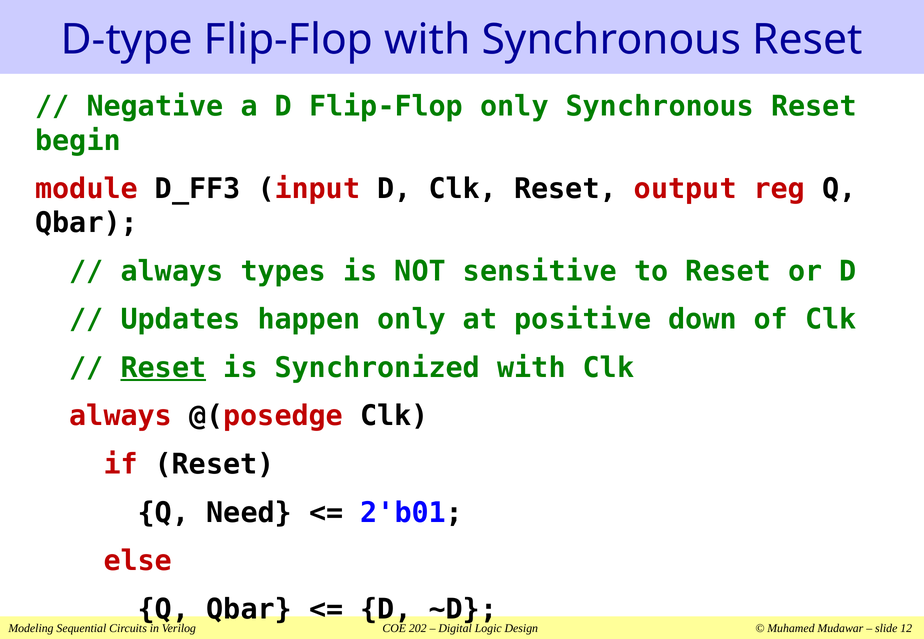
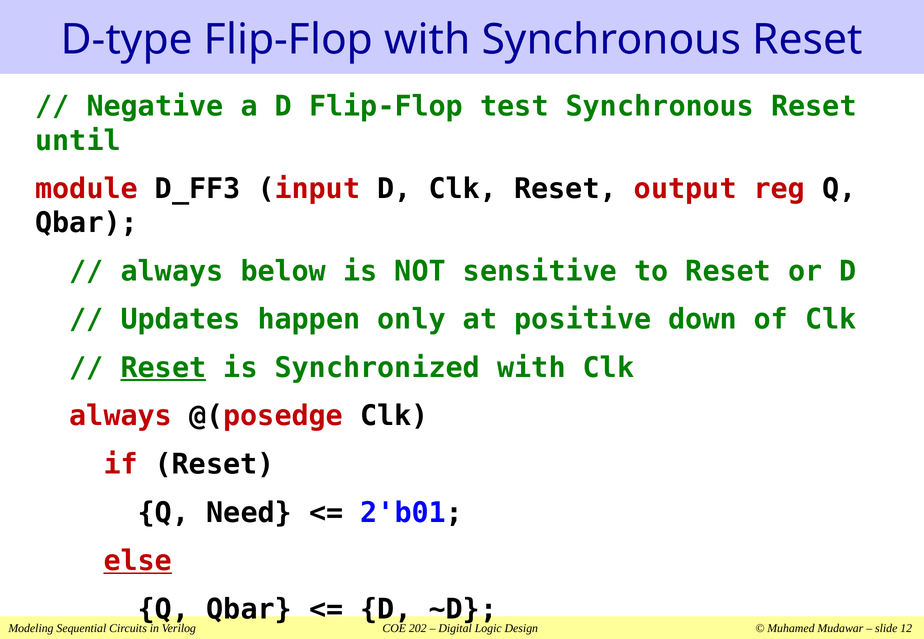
Flip-Flop only: only -> test
begin: begin -> until
types: types -> below
else underline: none -> present
